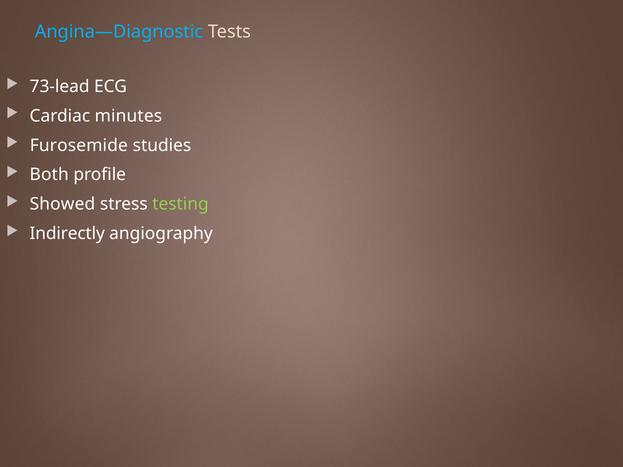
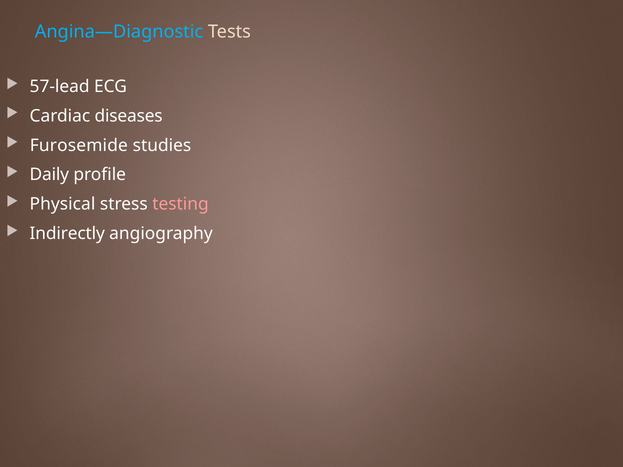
73-lead: 73-lead -> 57-lead
minutes: minutes -> diseases
Both: Both -> Daily
Showed: Showed -> Physical
testing colour: light green -> pink
